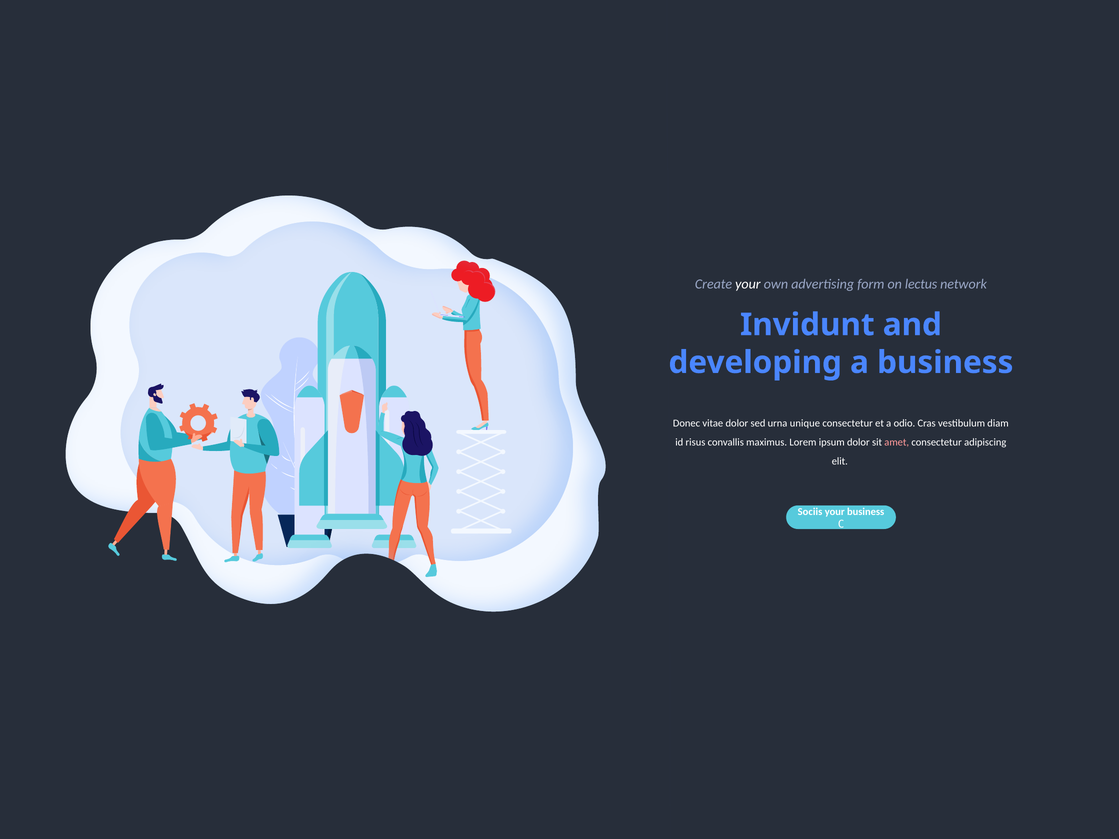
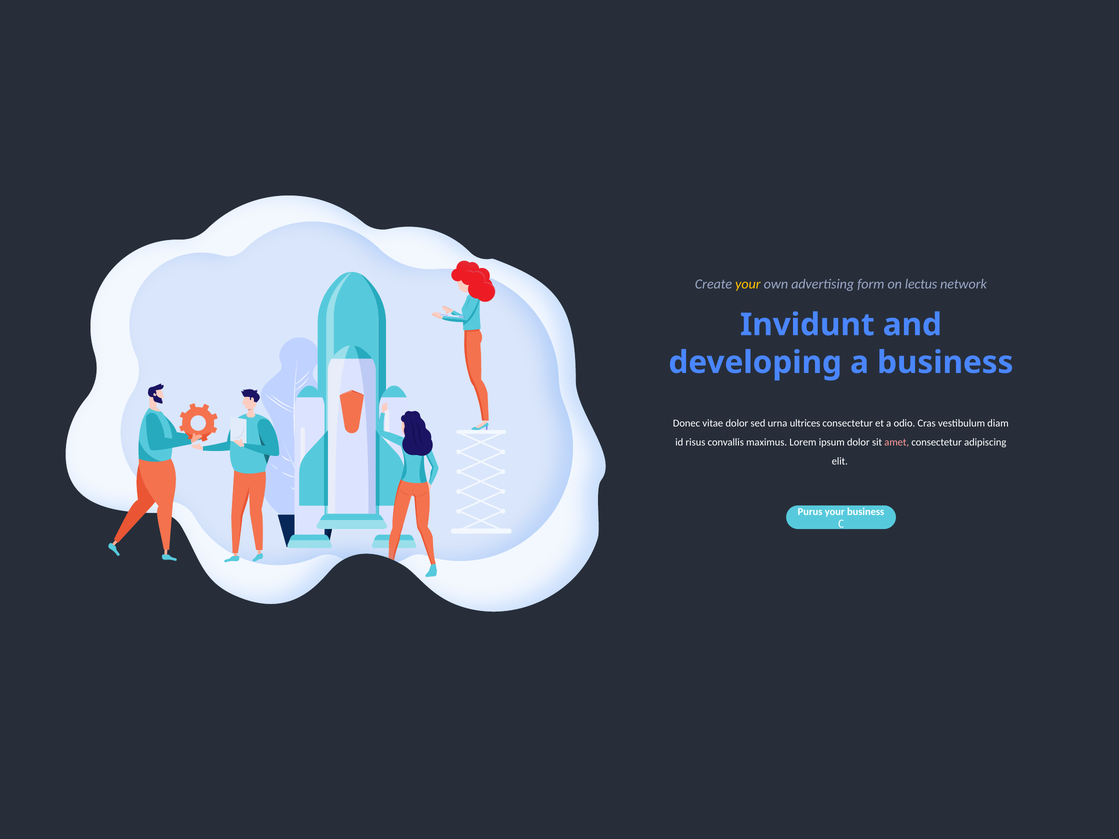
your at (748, 284) colour: white -> yellow
unique: unique -> ultrices
Sociis: Sociis -> Purus
